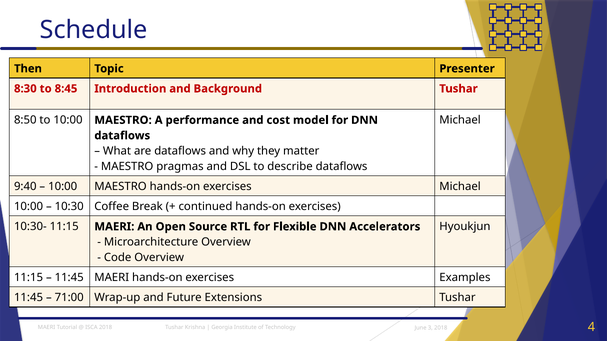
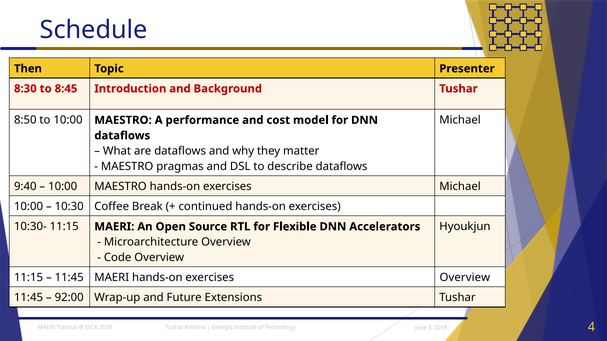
exercises Examples: Examples -> Overview
71:00: 71:00 -> 92:00
